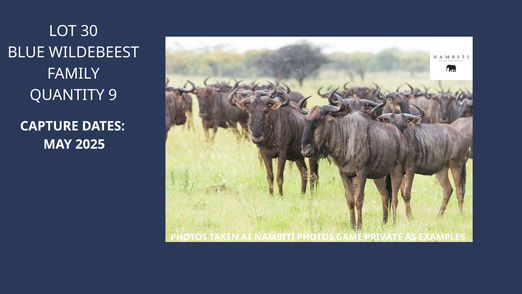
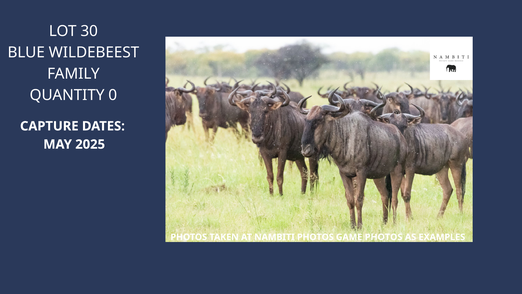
9: 9 -> 0
GAME PRIVATE: PRIVATE -> PHOTOS
